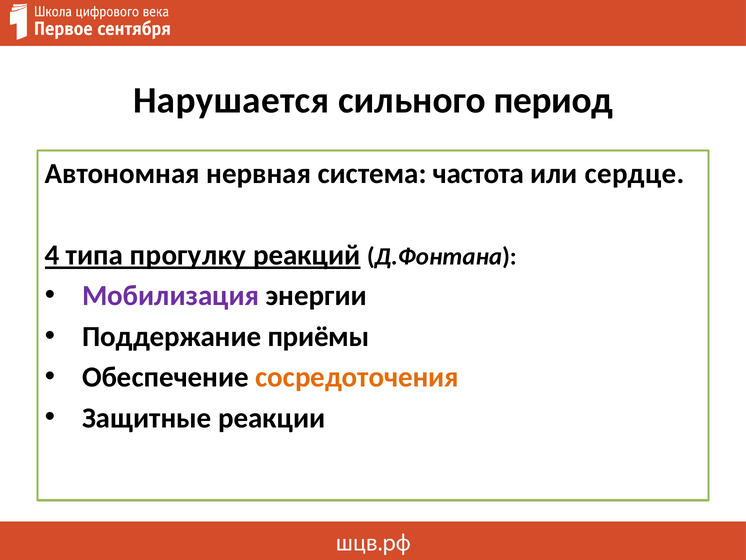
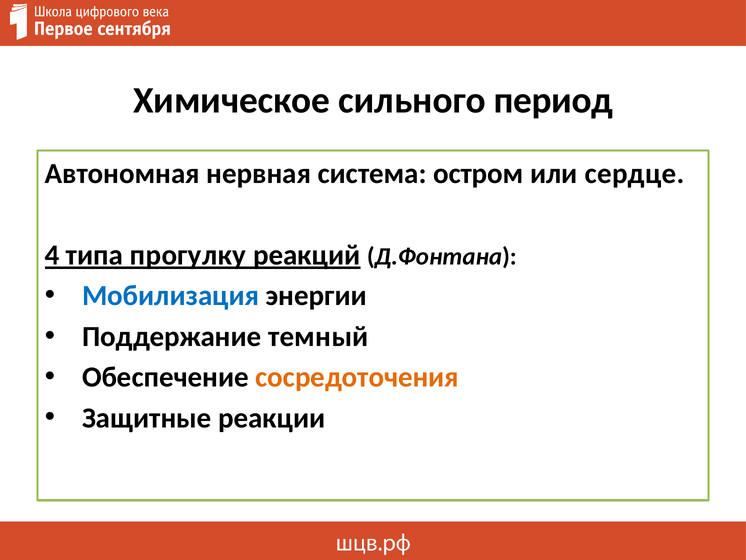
Нарушается: Нарушается -> Химическое
частота: частота -> остром
Мобилизация colour: purple -> blue
приёмы: приёмы -> темный
